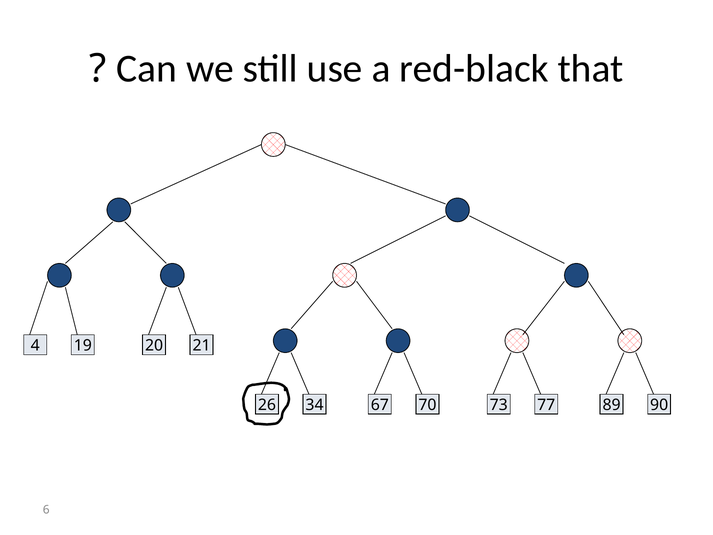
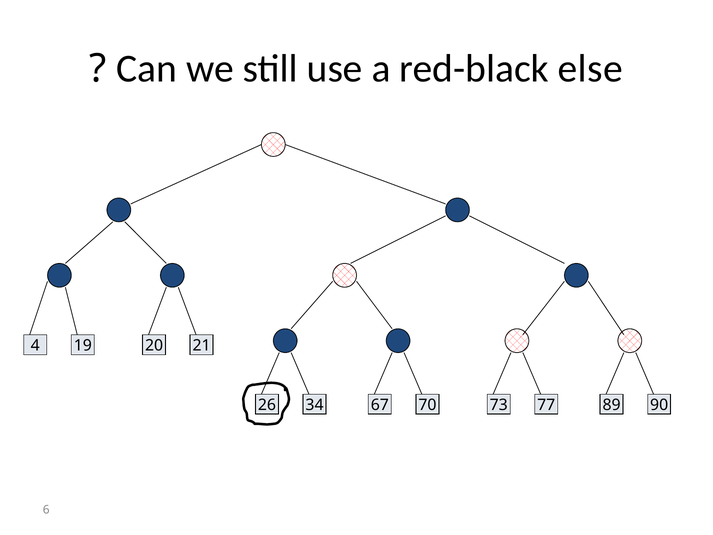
that: that -> else
